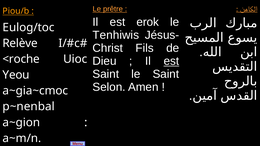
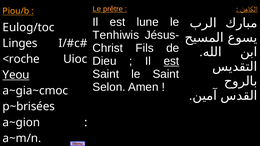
erok: erok -> lune
Relève: Relève -> Linges
Yeou underline: none -> present
p~nenbal: p~nenbal -> p~brisées
